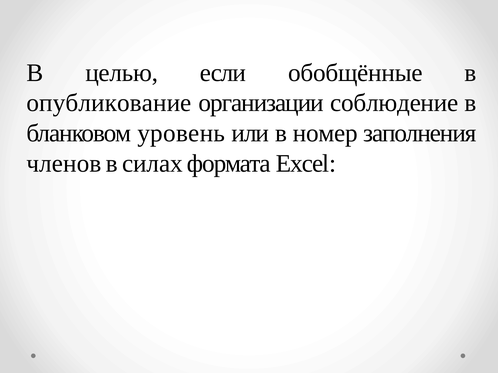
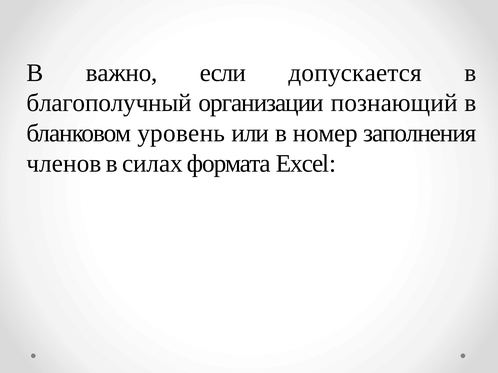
целью: целью -> важно
обобщённые: обобщённые -> допускается
опубликование: опубликование -> благополучный
соблюдение: соблюдение -> познающий
